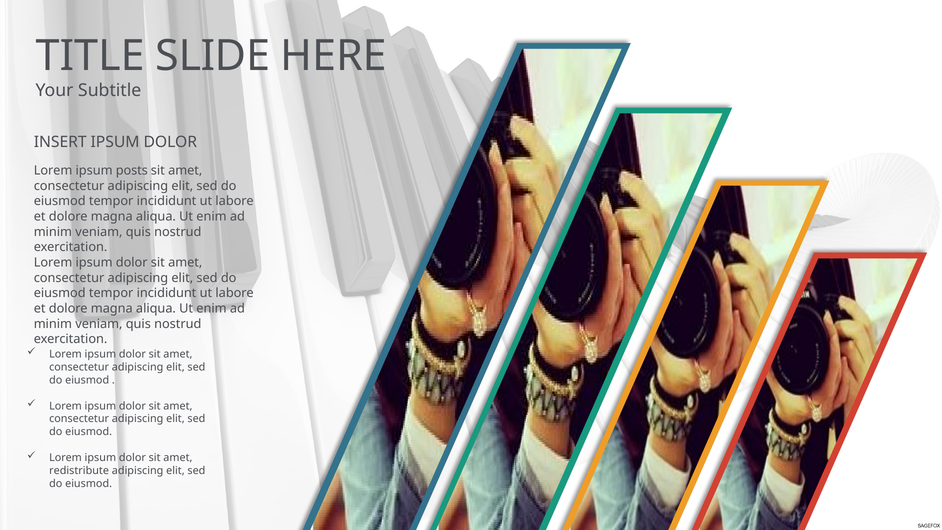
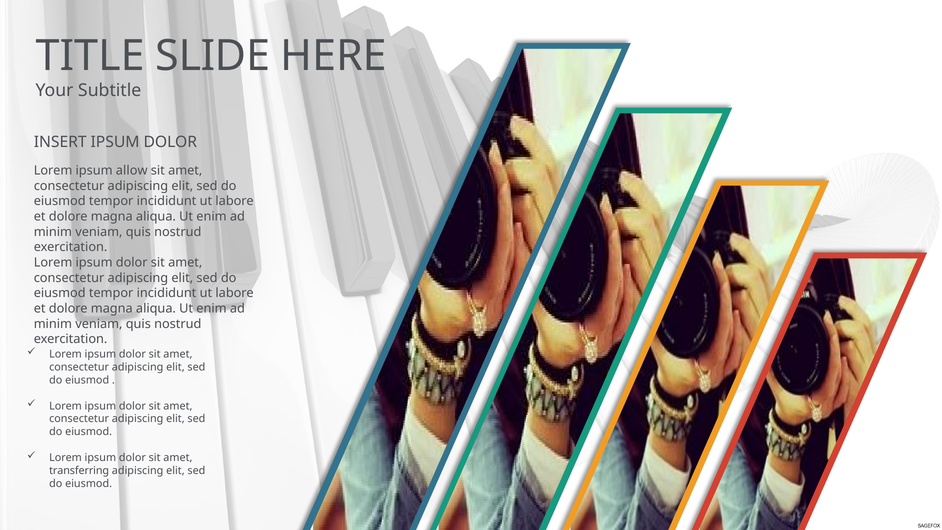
posts: posts -> allow
redistribute: redistribute -> transferring
